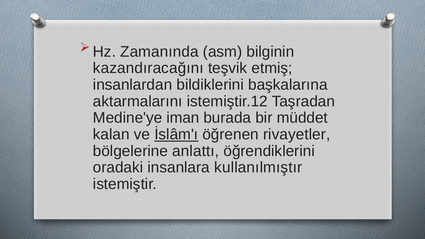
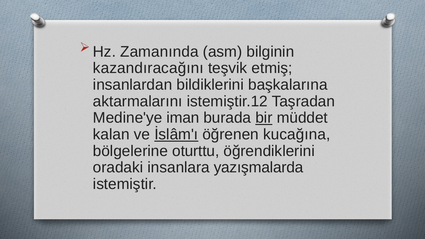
bir underline: none -> present
rivayetler: rivayetler -> kucağına
anlattı: anlattı -> oturttu
kullanılmıştır: kullanılmıştır -> yazışmalarda
